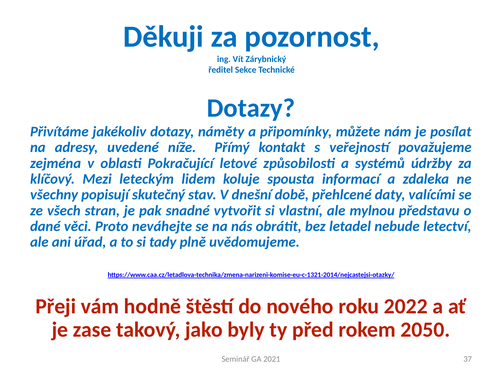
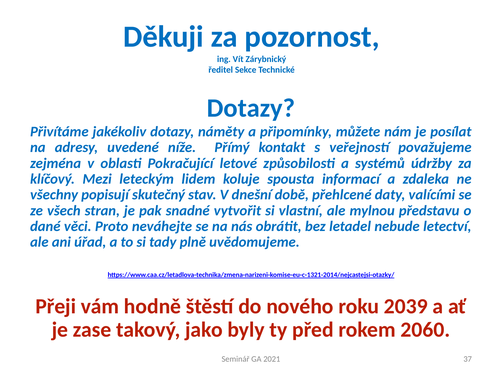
2022: 2022 -> 2039
2050: 2050 -> 2060
